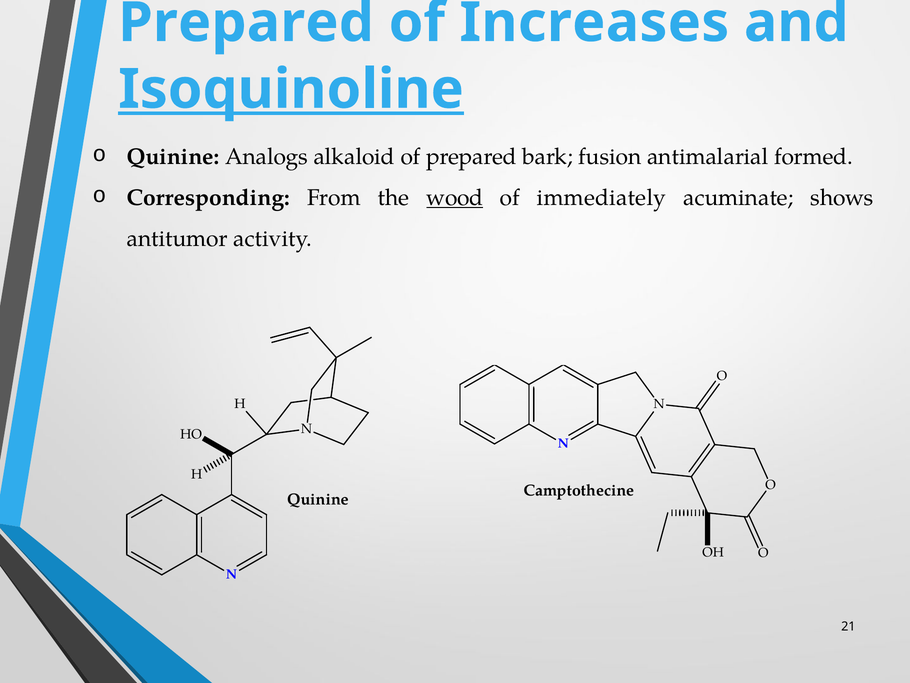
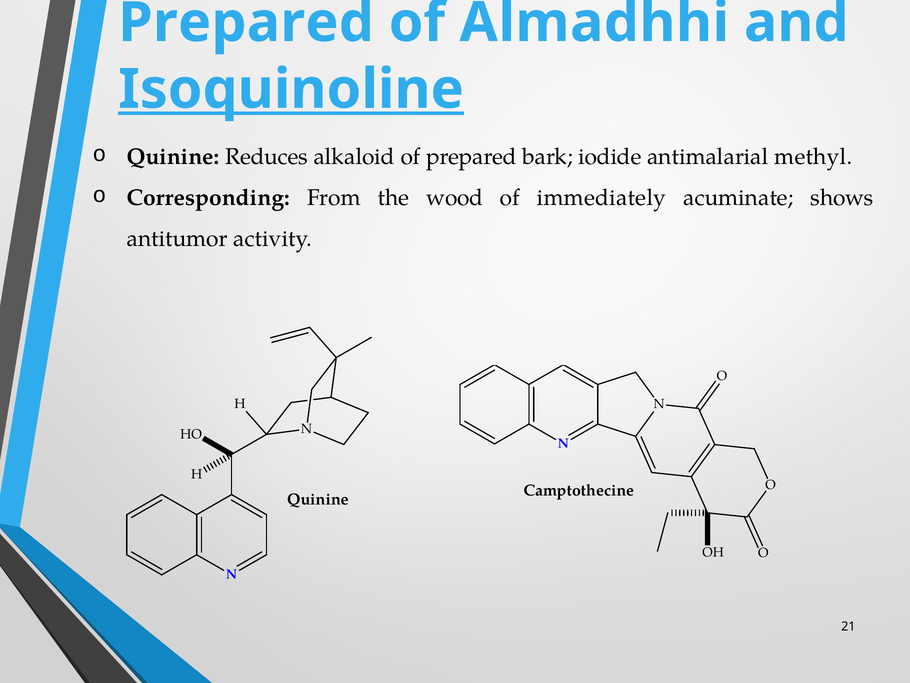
Increases: Increases -> Almadhhi
Analogs: Analogs -> Reduces
fusion: fusion -> iodide
formed: formed -> methyl
wood underline: present -> none
